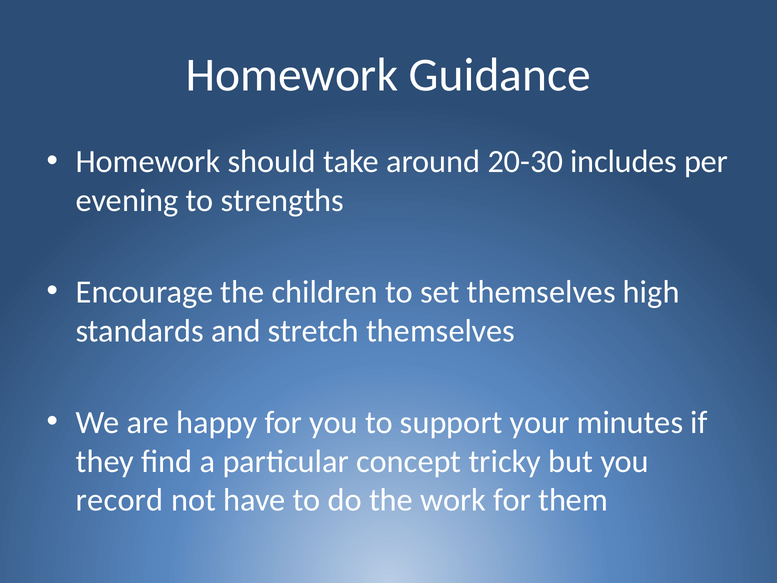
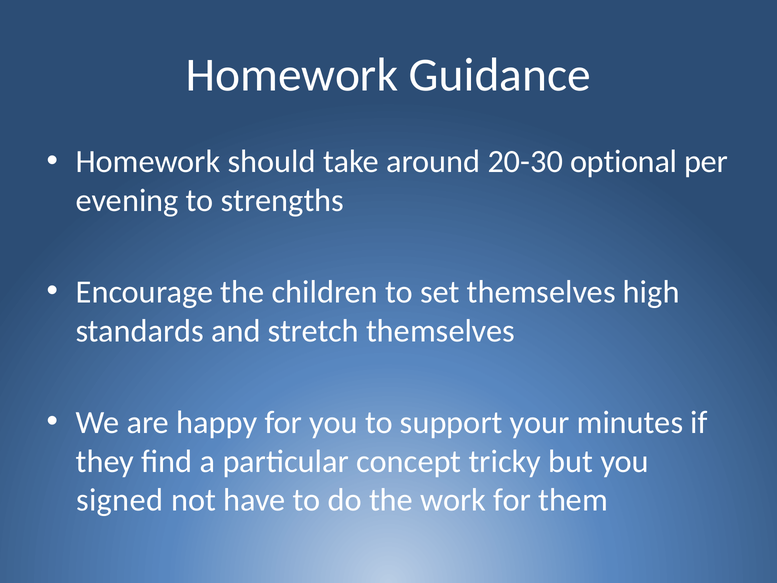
includes: includes -> optional
record: record -> signed
